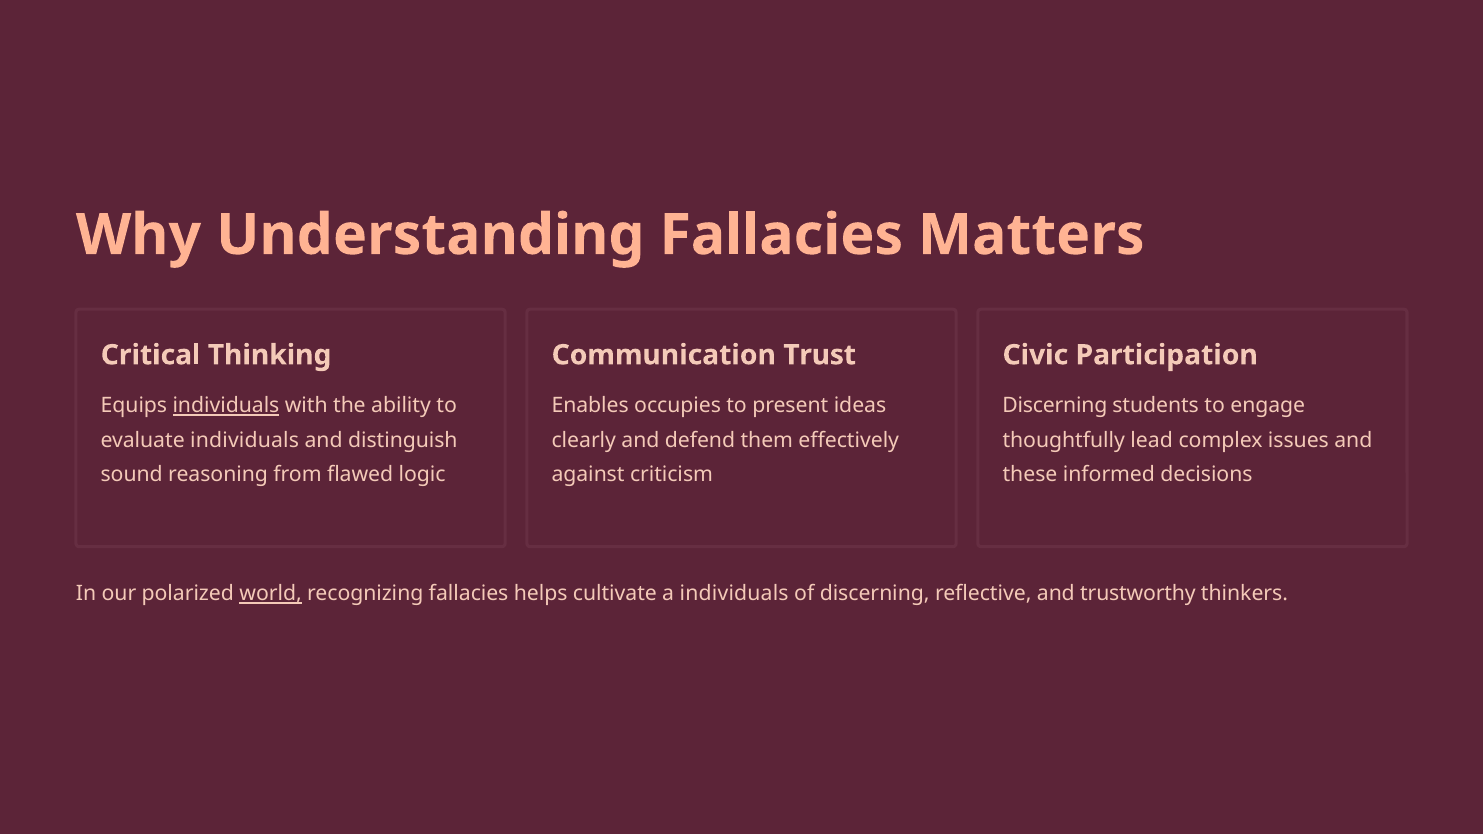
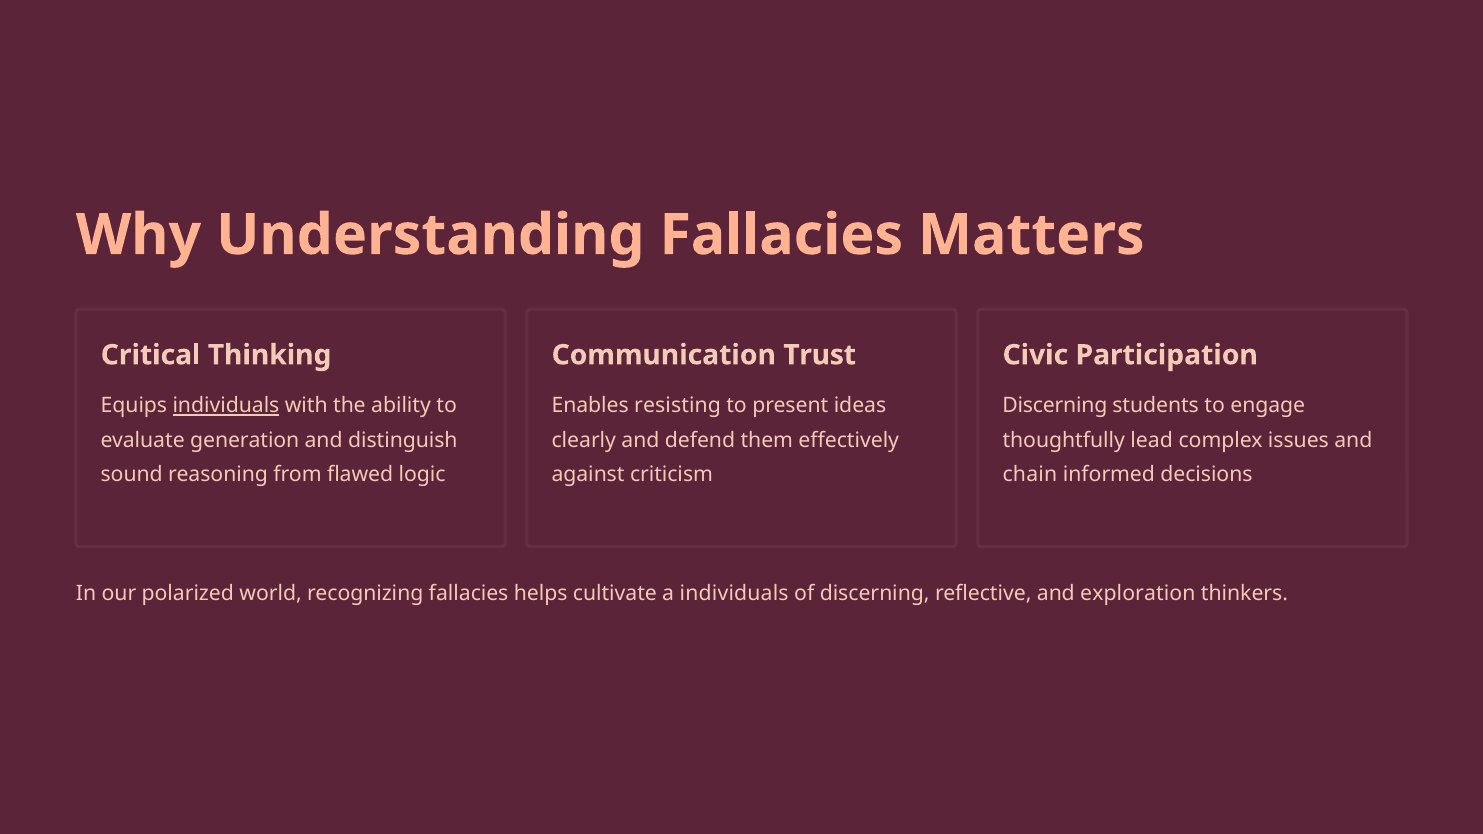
occupies: occupies -> resisting
evaluate individuals: individuals -> generation
these: these -> chain
world underline: present -> none
trustworthy: trustworthy -> exploration
